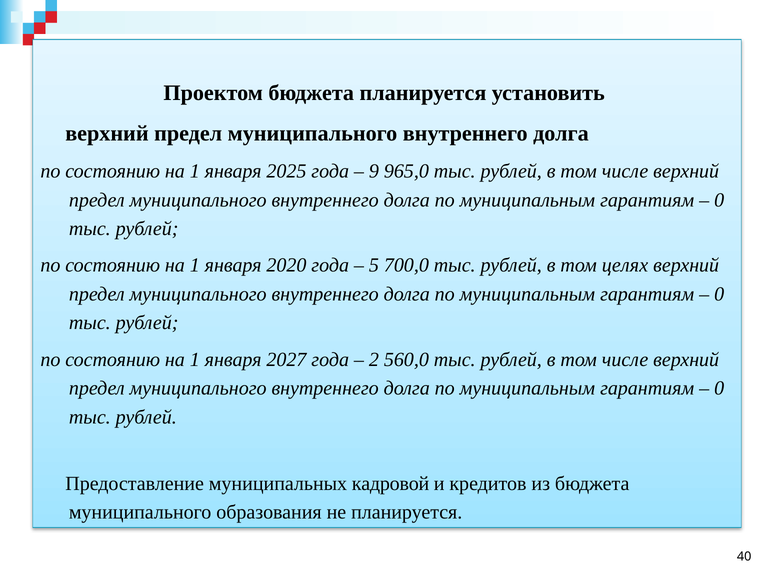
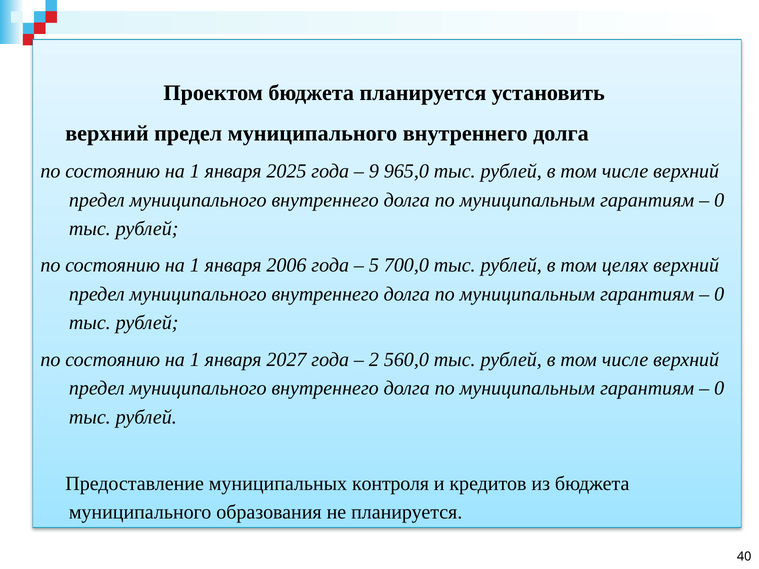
2020: 2020 -> 2006
кадровой: кадровой -> контроля
